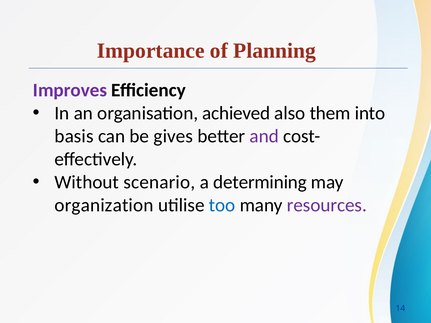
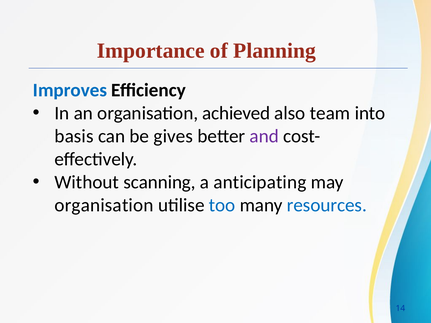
Improves colour: purple -> blue
them: them -> team
scenario: scenario -> scanning
determining: determining -> anticipating
organization at (104, 205): organization -> organisation
resources colour: purple -> blue
